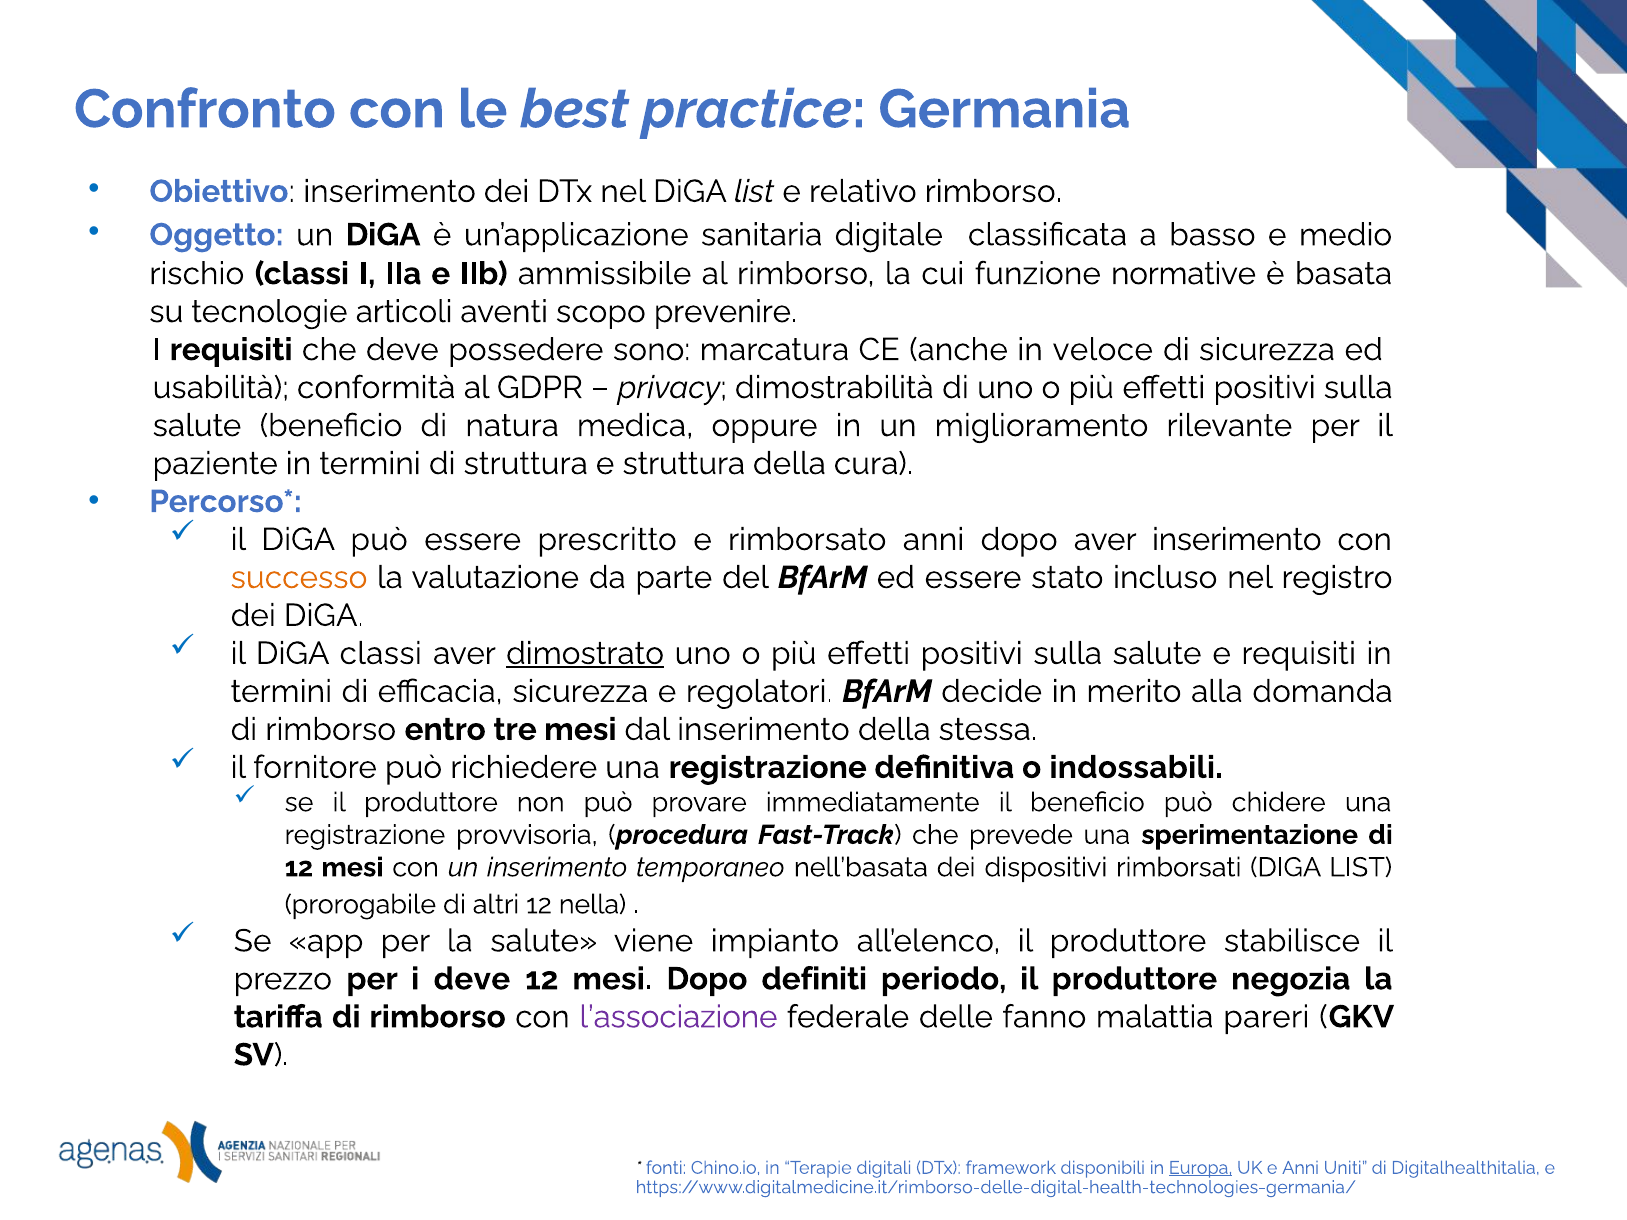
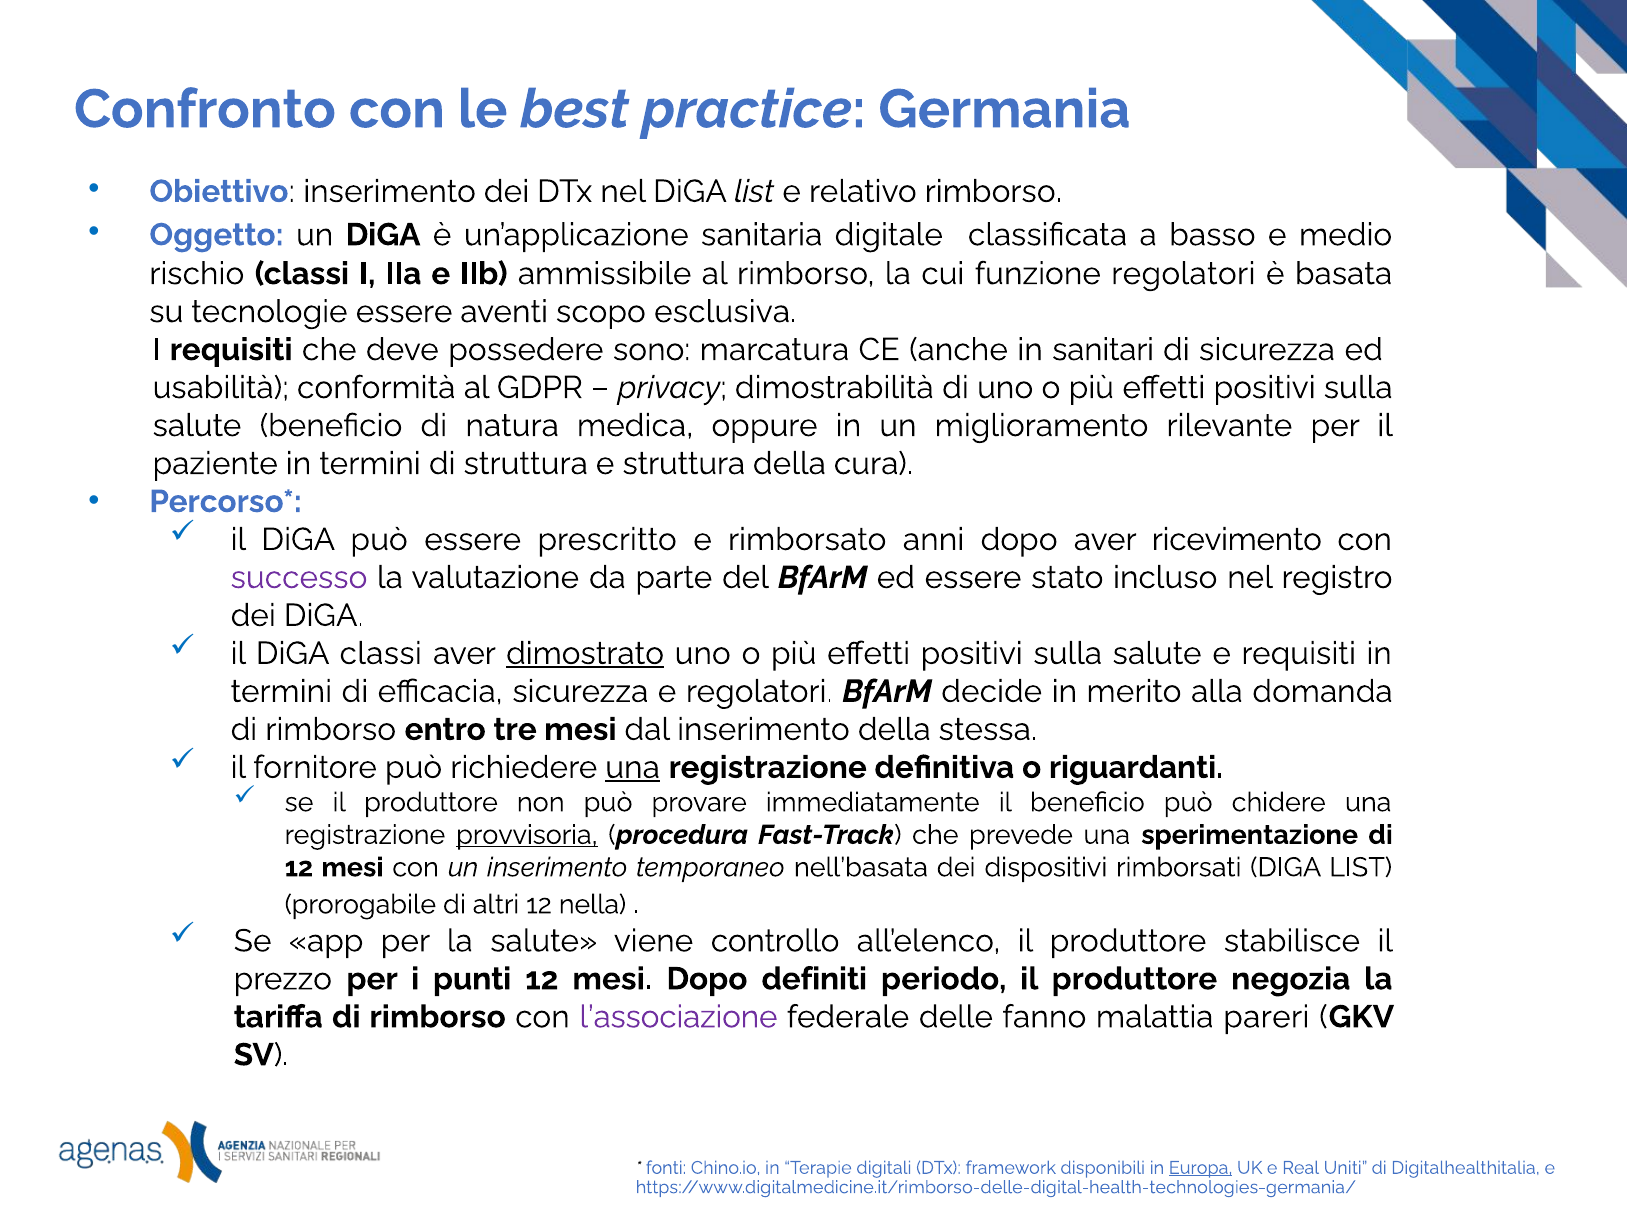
funzione normative: normative -> regolatori
tecnologie articoli: articoli -> essere
prevenire: prevenire -> esclusiva
veloce: veloce -> sanitari
aver inserimento: inserimento -> ricevimento
successo colour: orange -> purple
una at (633, 768) underline: none -> present
indossabili: indossabili -> riguardanti
provvisoria underline: none -> present
impianto: impianto -> controllo
i deve: deve -> punti
e Anni: Anni -> Real
